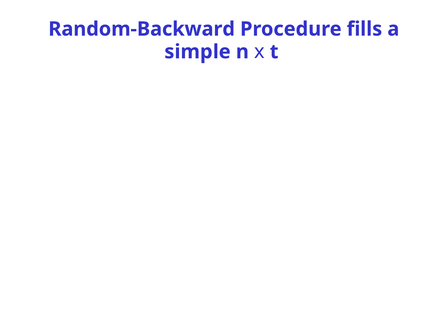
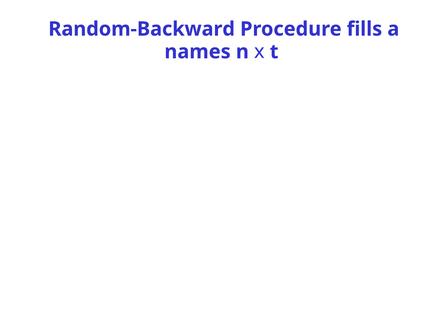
simple: simple -> names
